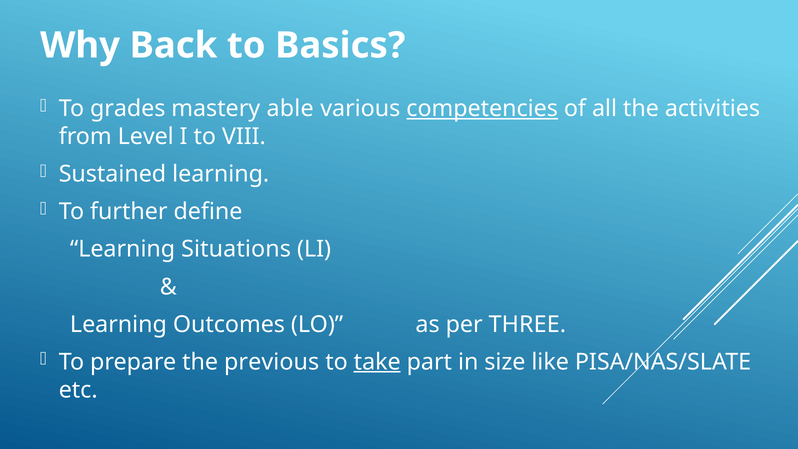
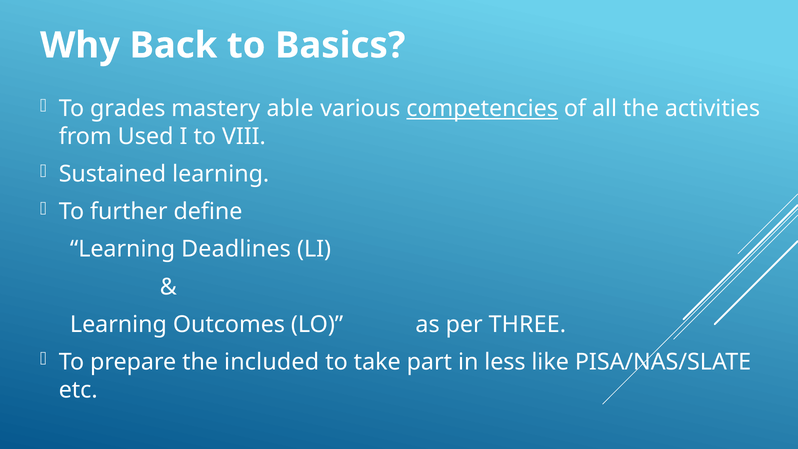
Level: Level -> Used
Situations: Situations -> Deadlines
previous: previous -> included
take underline: present -> none
size: size -> less
